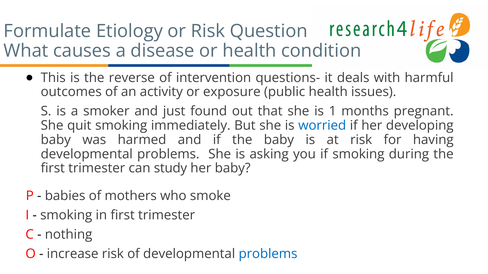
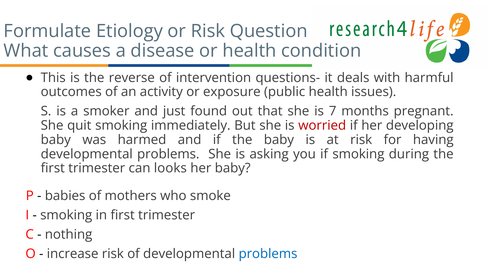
1: 1 -> 7
worried colour: blue -> red
study: study -> looks
